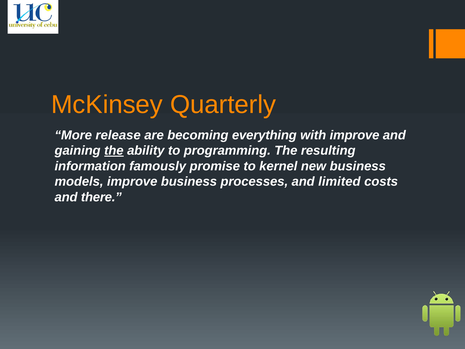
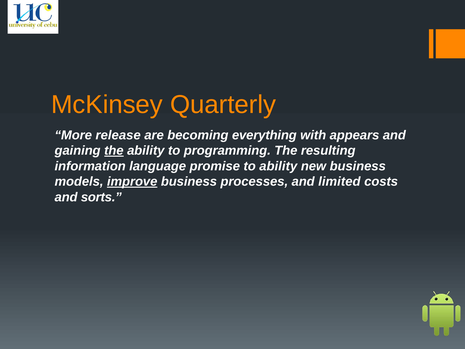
with improve: improve -> appears
famously: famously -> language
to kernel: kernel -> ability
improve at (132, 181) underline: none -> present
there: there -> sorts
